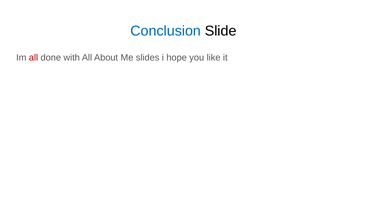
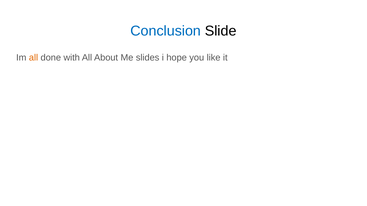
all at (33, 58) colour: red -> orange
